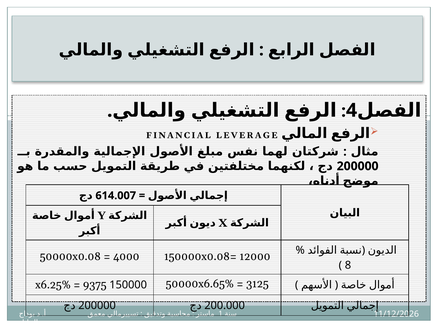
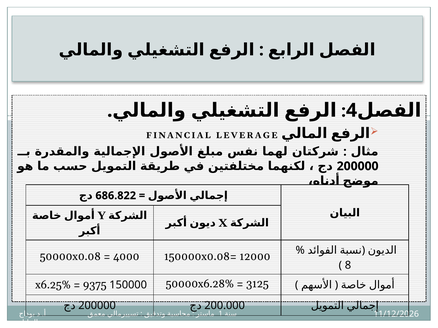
614.007: 614.007 -> 686.822
50000x6.65%: 50000x6.65% -> 50000x6.28%
